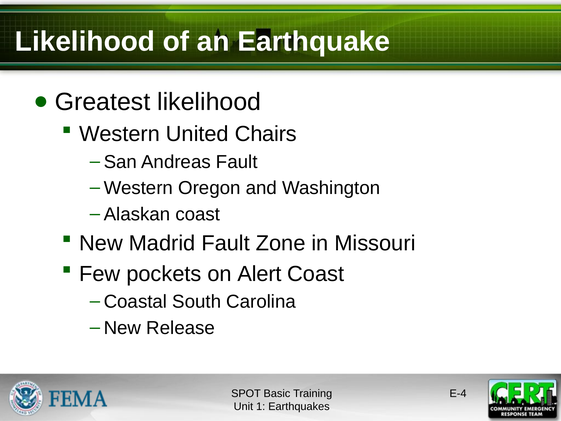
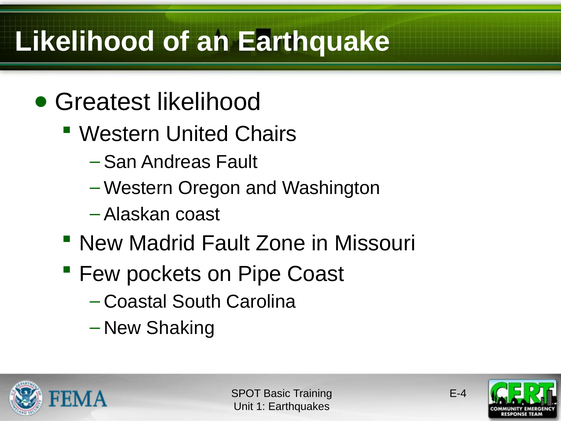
Alert: Alert -> Pipe
Release: Release -> Shaking
